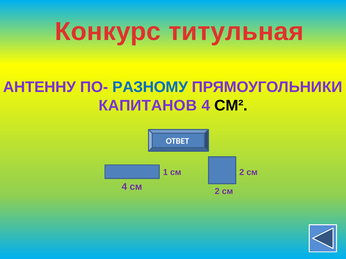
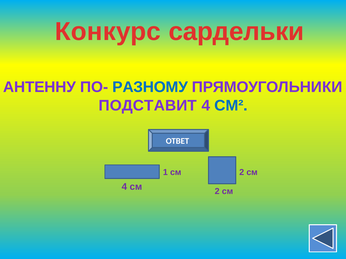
титульная: титульная -> сардельки
КАПИТАНОВ: КАПИТАНОВ -> ПОДСТАВИТ
СМ² colour: black -> blue
